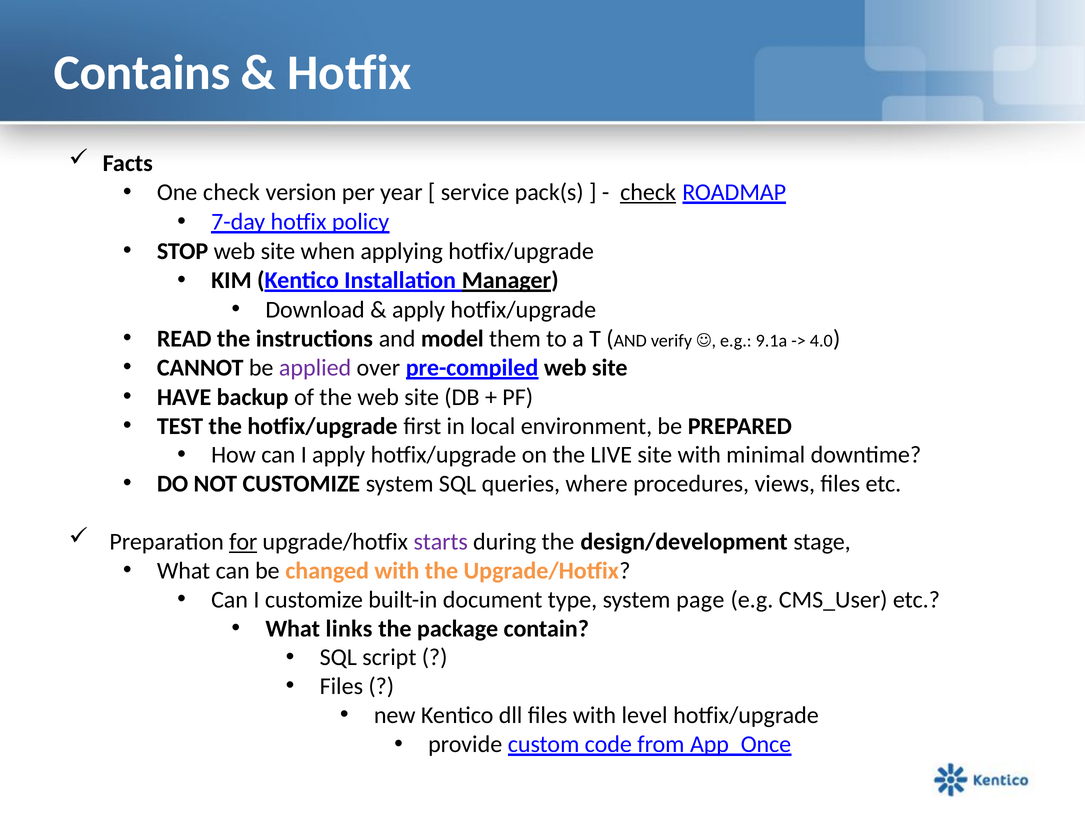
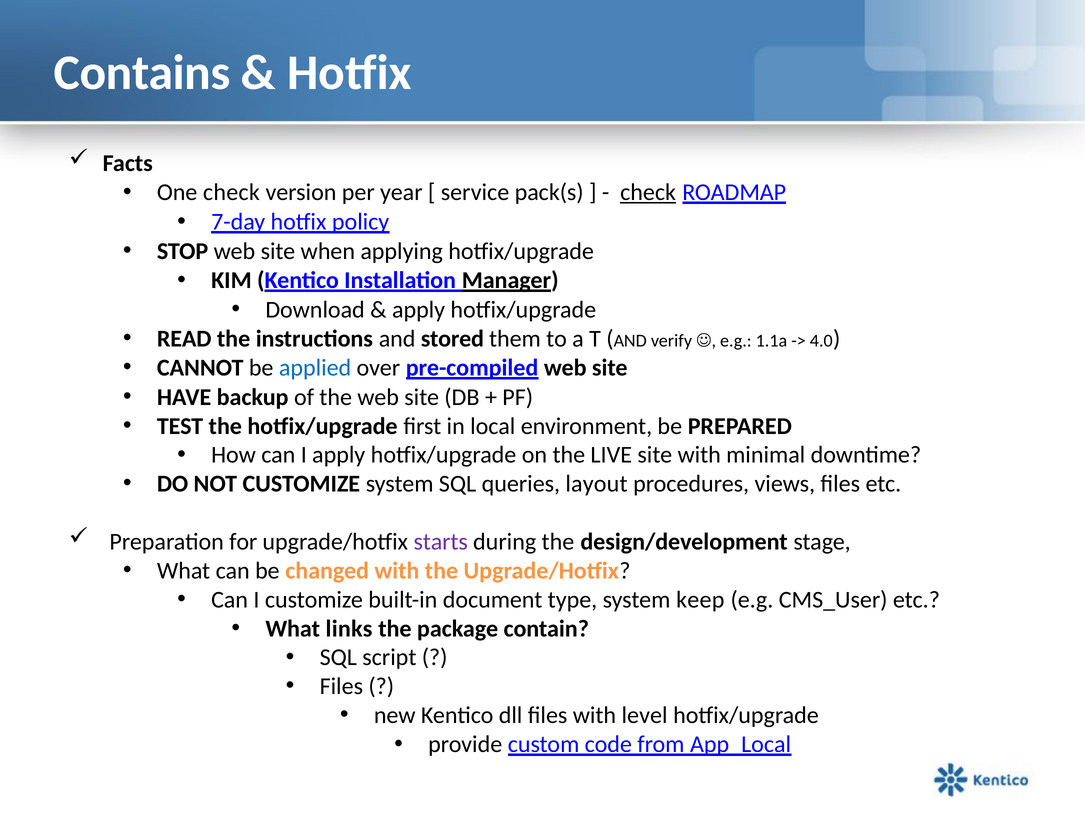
model: model -> stored
9.1a: 9.1a -> 1.1a
applied colour: purple -> blue
where: where -> layout
for underline: present -> none
page: page -> keep
App_Once: App_Once -> App_Local
